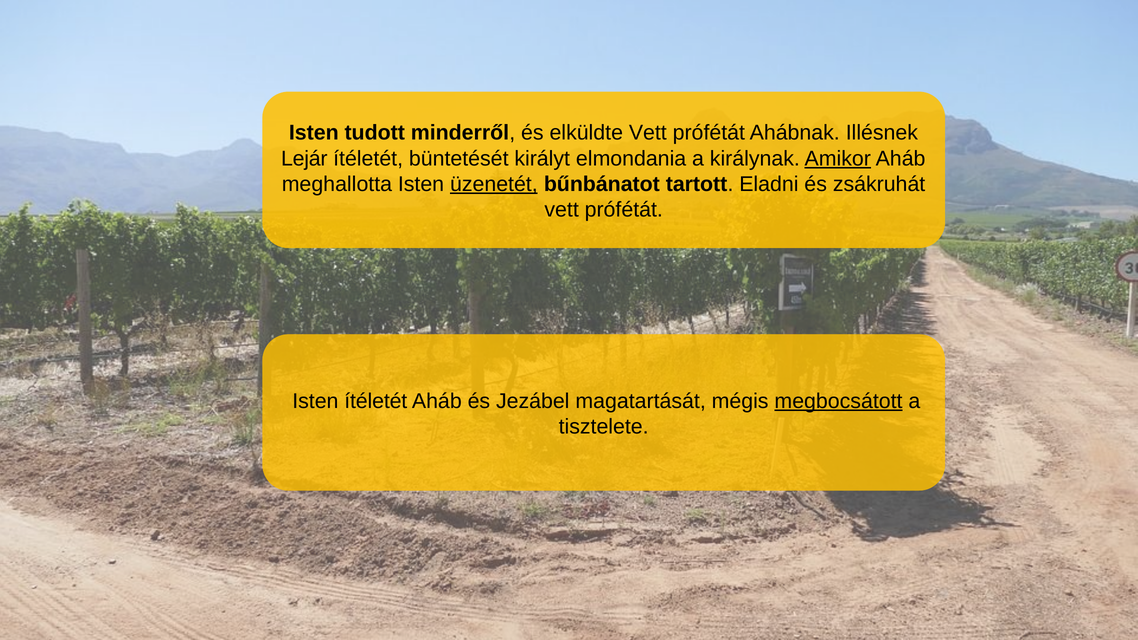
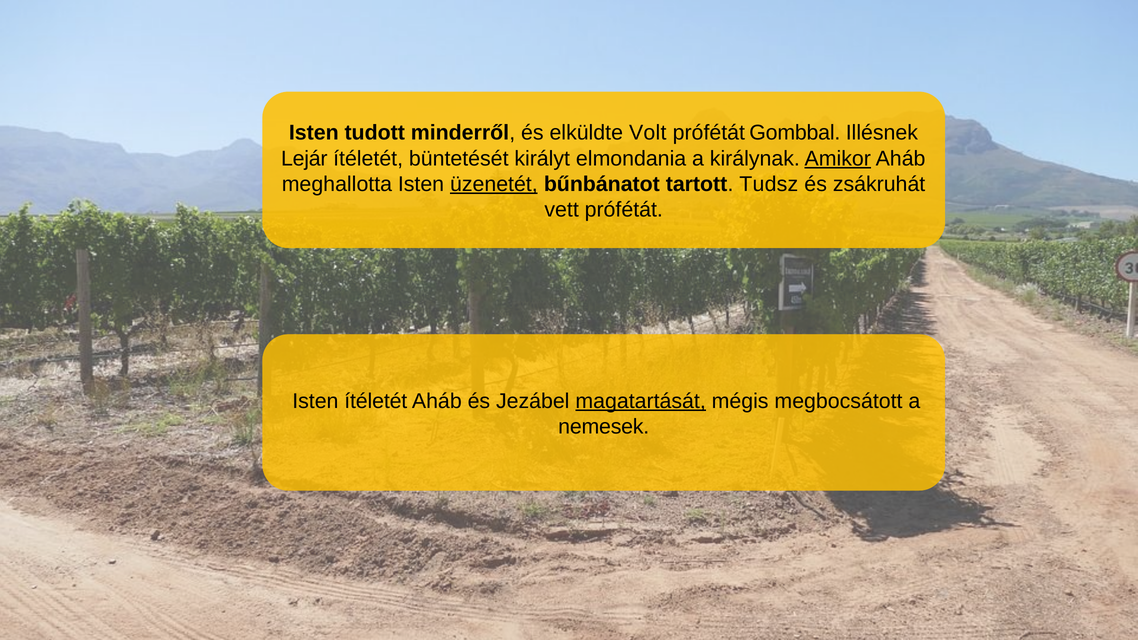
elküldte Vett: Vett -> Volt
Ahábnak: Ahábnak -> Gombbal
Eladni: Eladni -> Tudsz
magatartását underline: none -> present
megbocsátott underline: present -> none
tisztelete: tisztelete -> nemesek
